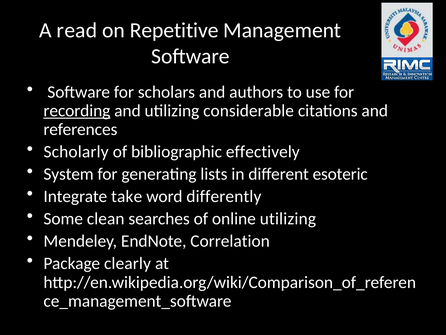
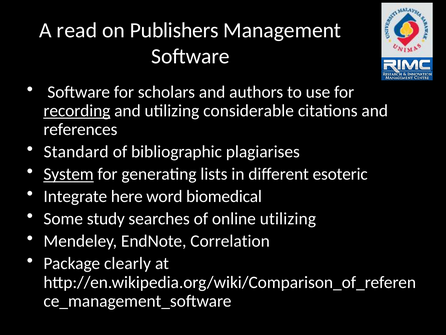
Repetitive: Repetitive -> Publishers
Scholarly: Scholarly -> Standard
effectively: effectively -> plagiarises
System underline: none -> present
take: take -> here
differently: differently -> biomedical
clean: clean -> study
